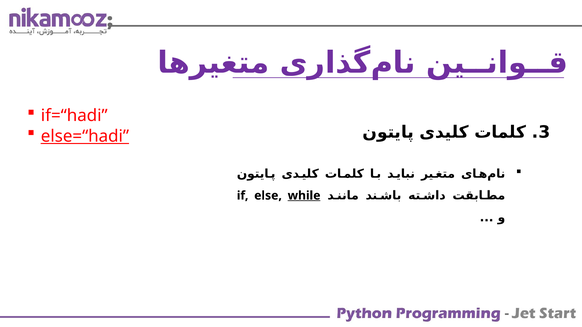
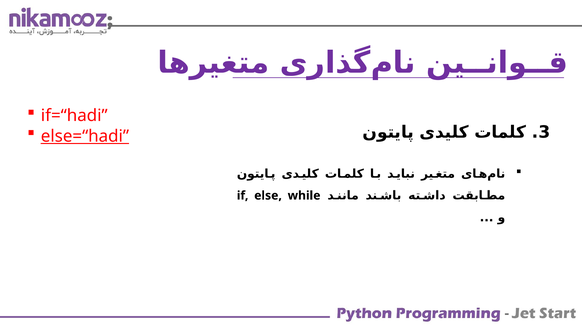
while underline: present -> none
